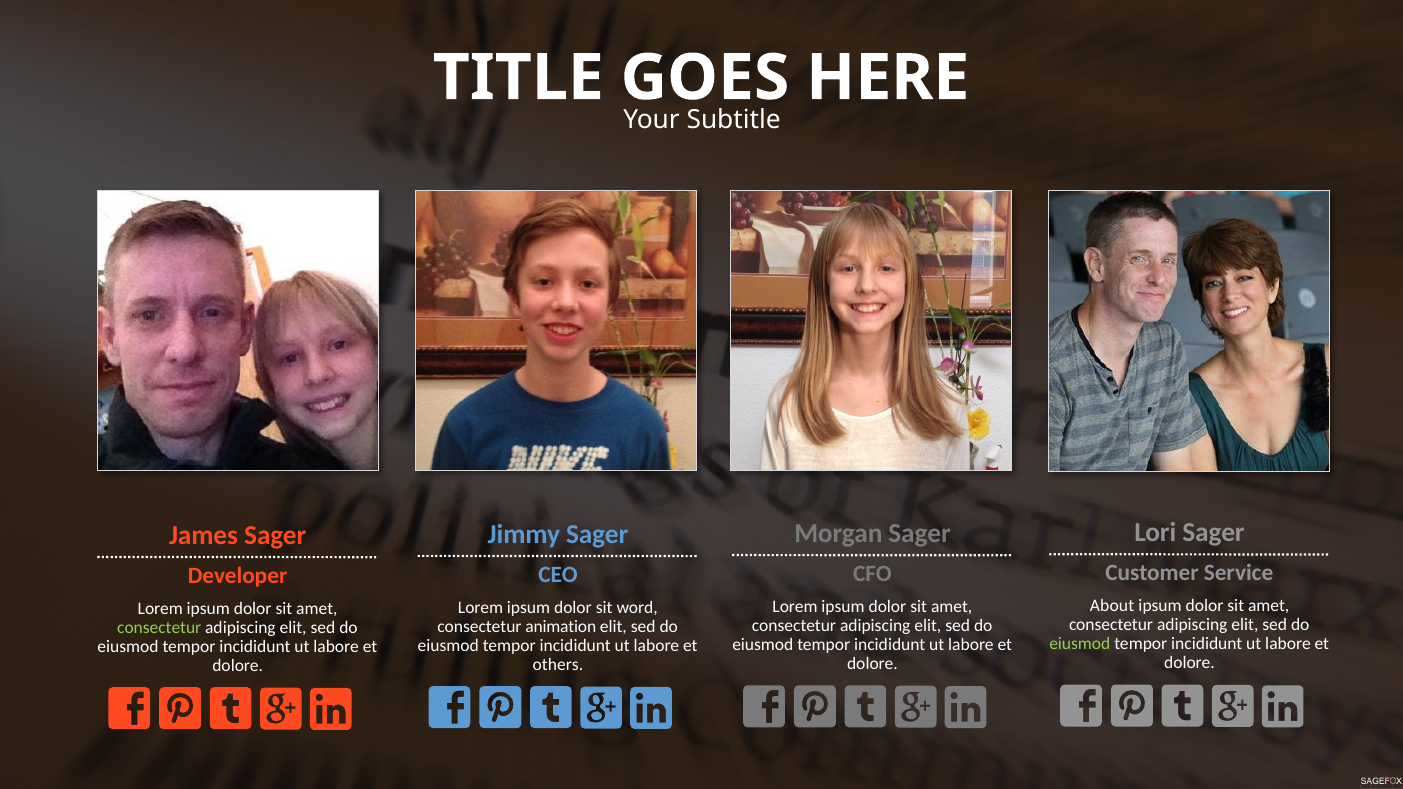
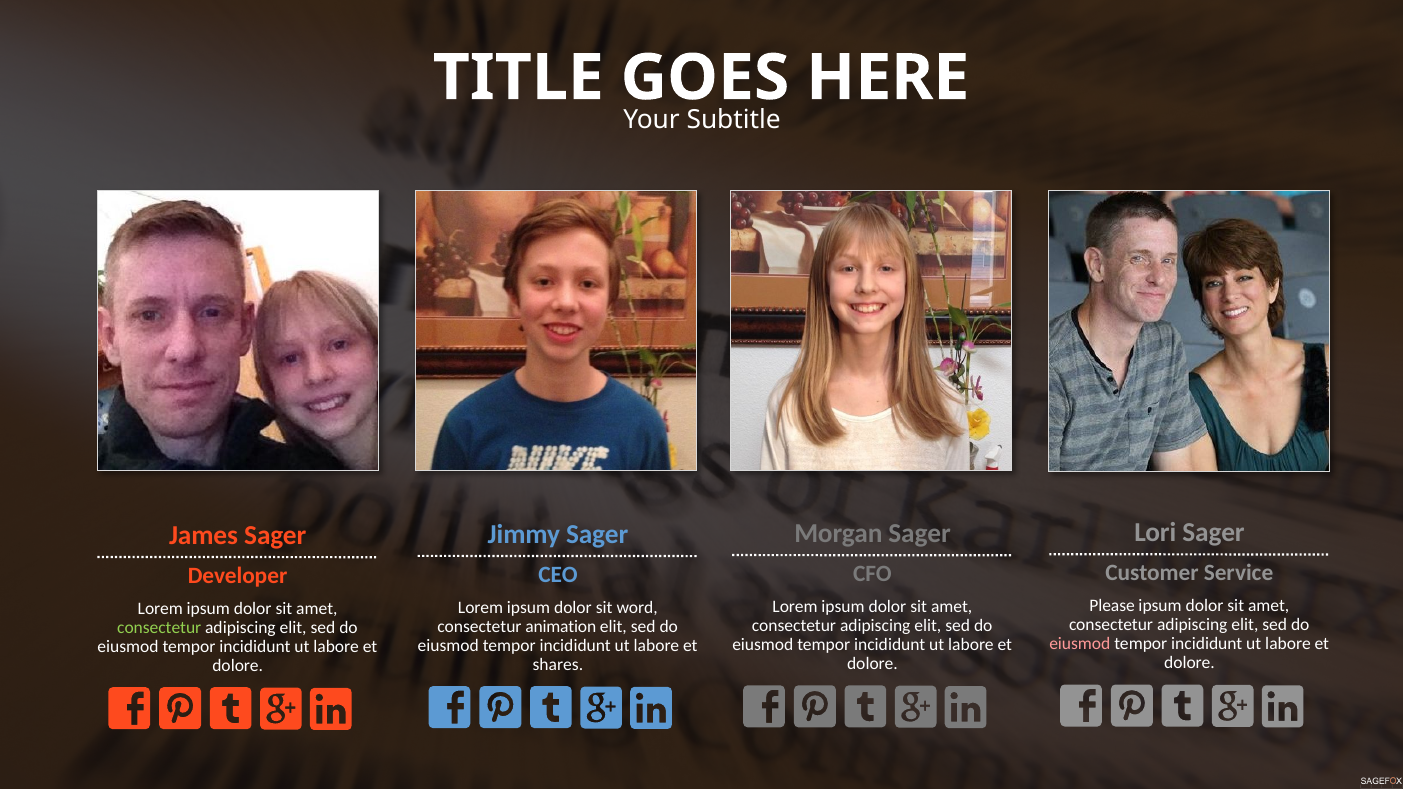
About: About -> Please
eiusmod at (1080, 644) colour: light green -> pink
others: others -> shares
